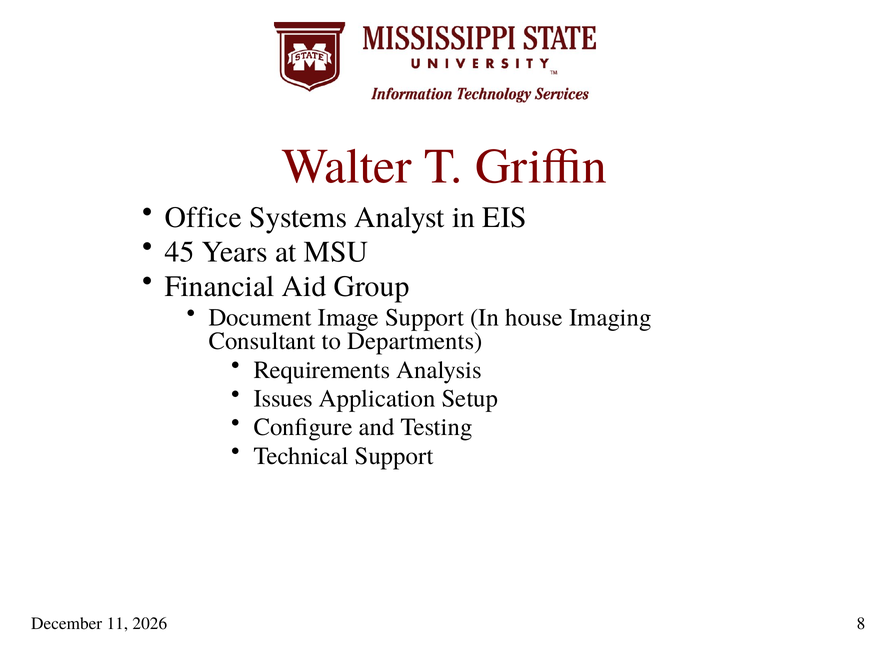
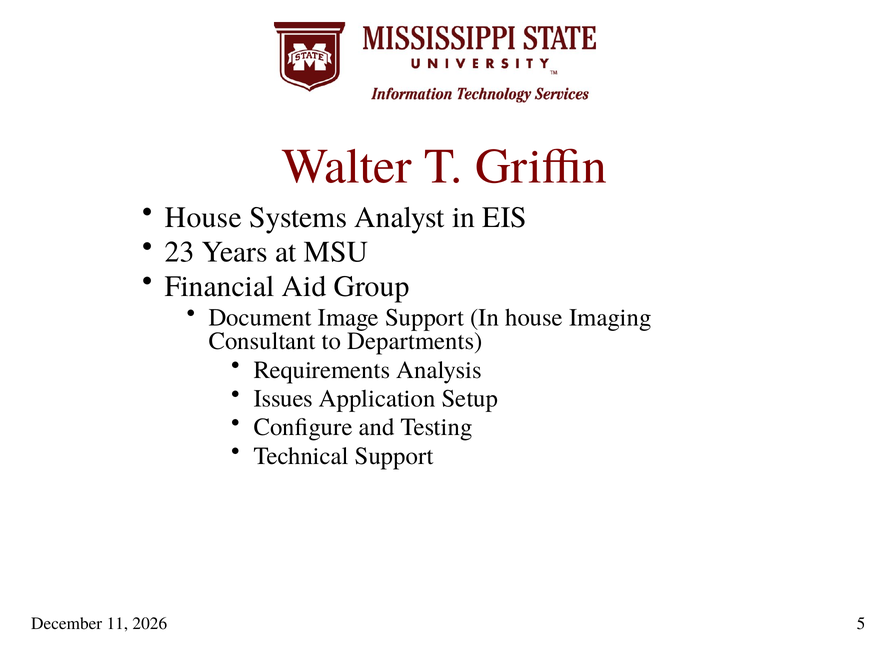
Office at (203, 217): Office -> House
45: 45 -> 23
8: 8 -> 5
